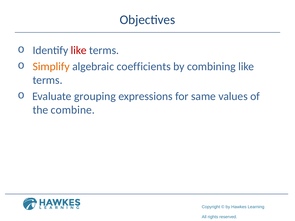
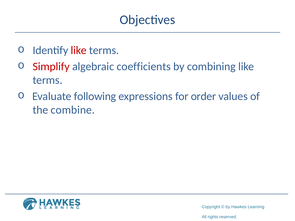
Simplify colour: orange -> red
grouping: grouping -> following
same: same -> order
